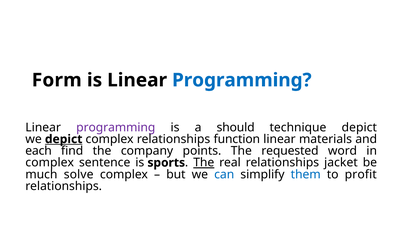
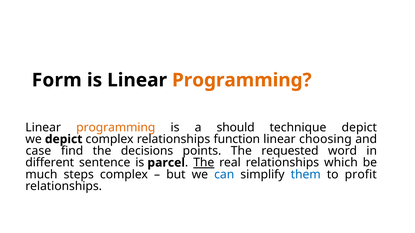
Programming at (242, 80) colour: blue -> orange
programming at (116, 128) colour: purple -> orange
depict at (64, 139) underline: present -> none
materials: materials -> choosing
each: each -> case
company: company -> decisions
complex at (50, 163): complex -> different
sports: sports -> parcel
jacket: jacket -> which
solve: solve -> steps
